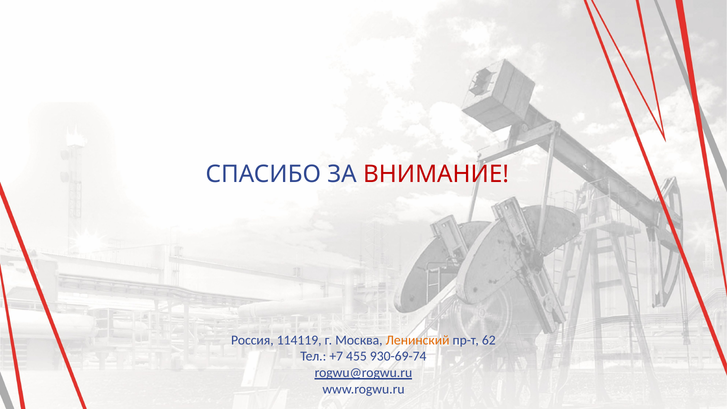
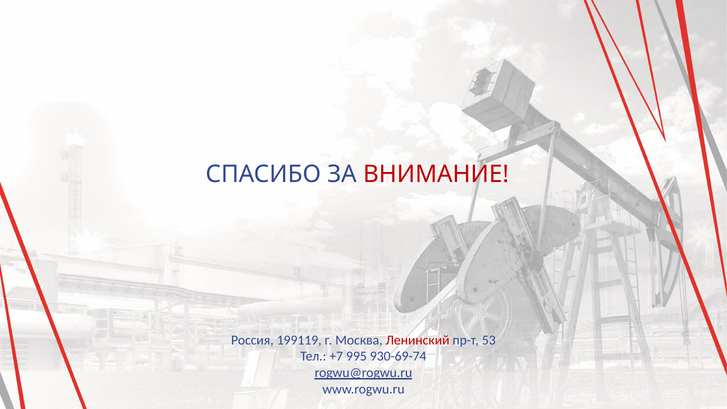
114119: 114119 -> 199119
Ленинский colour: orange -> red
62: 62 -> 53
455: 455 -> 995
